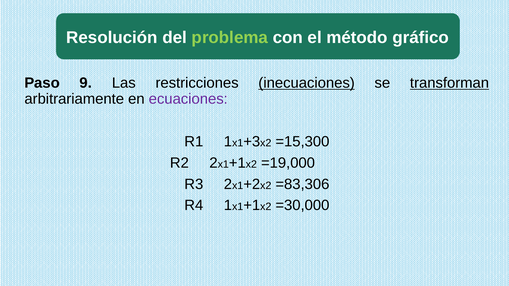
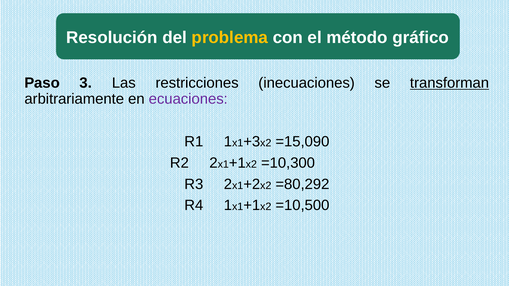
problema colour: light green -> yellow
9: 9 -> 3
inecuaciones underline: present -> none
=15,300: =15,300 -> =15,090
=19,000: =19,000 -> =10,300
=83,306: =83,306 -> =80,292
=30,000: =30,000 -> =10,500
